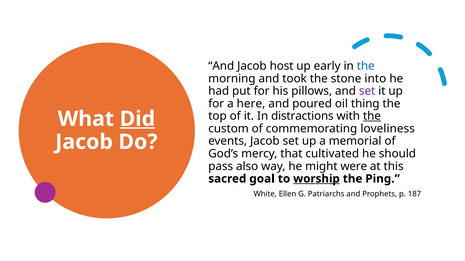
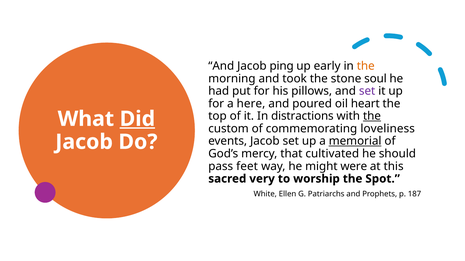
host: host -> ping
the at (366, 66) colour: blue -> orange
into: into -> soul
thing: thing -> heart
memorial underline: none -> present
also: also -> feet
goal: goal -> very
worship underline: present -> none
Ping: Ping -> Spot
